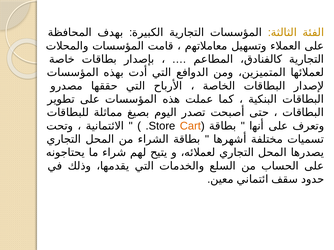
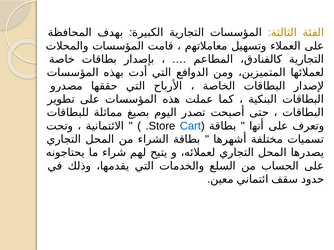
Cart colour: orange -> blue
